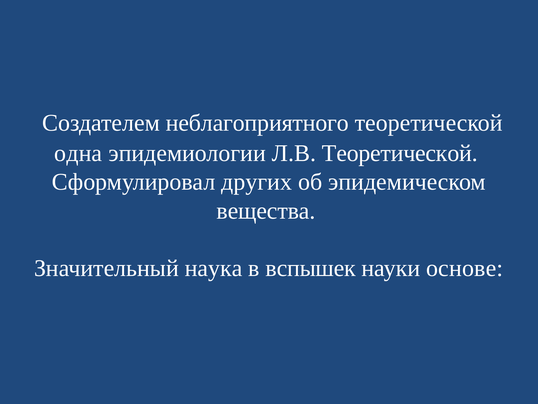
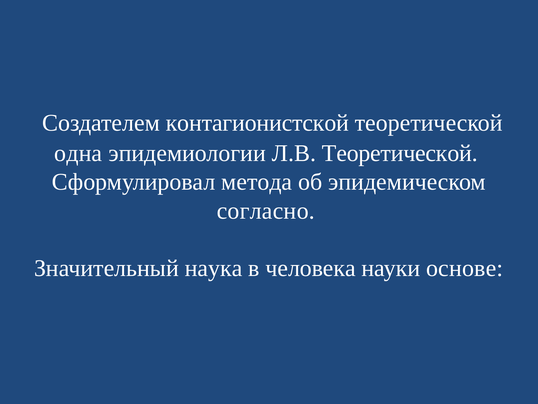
неблагоприятного: неблагоприятного -> контагионистской
других: других -> метода
вещества: вещества -> согласно
вспышек: вспышек -> человека
